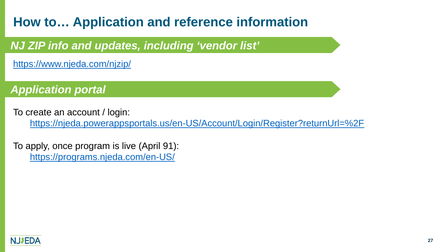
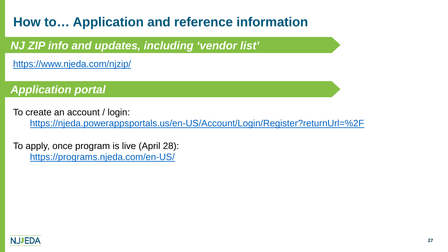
91: 91 -> 28
